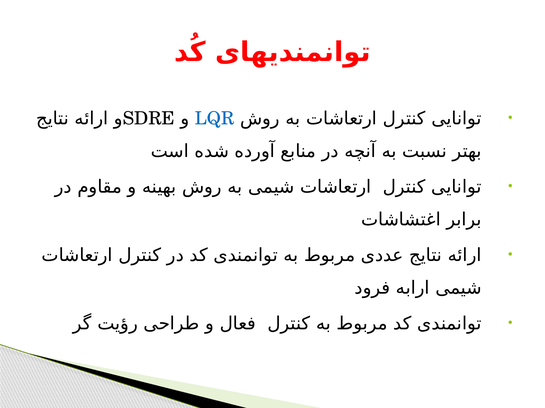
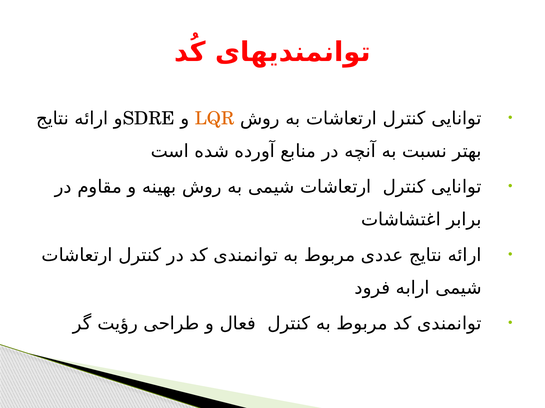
LQR colour: blue -> orange
